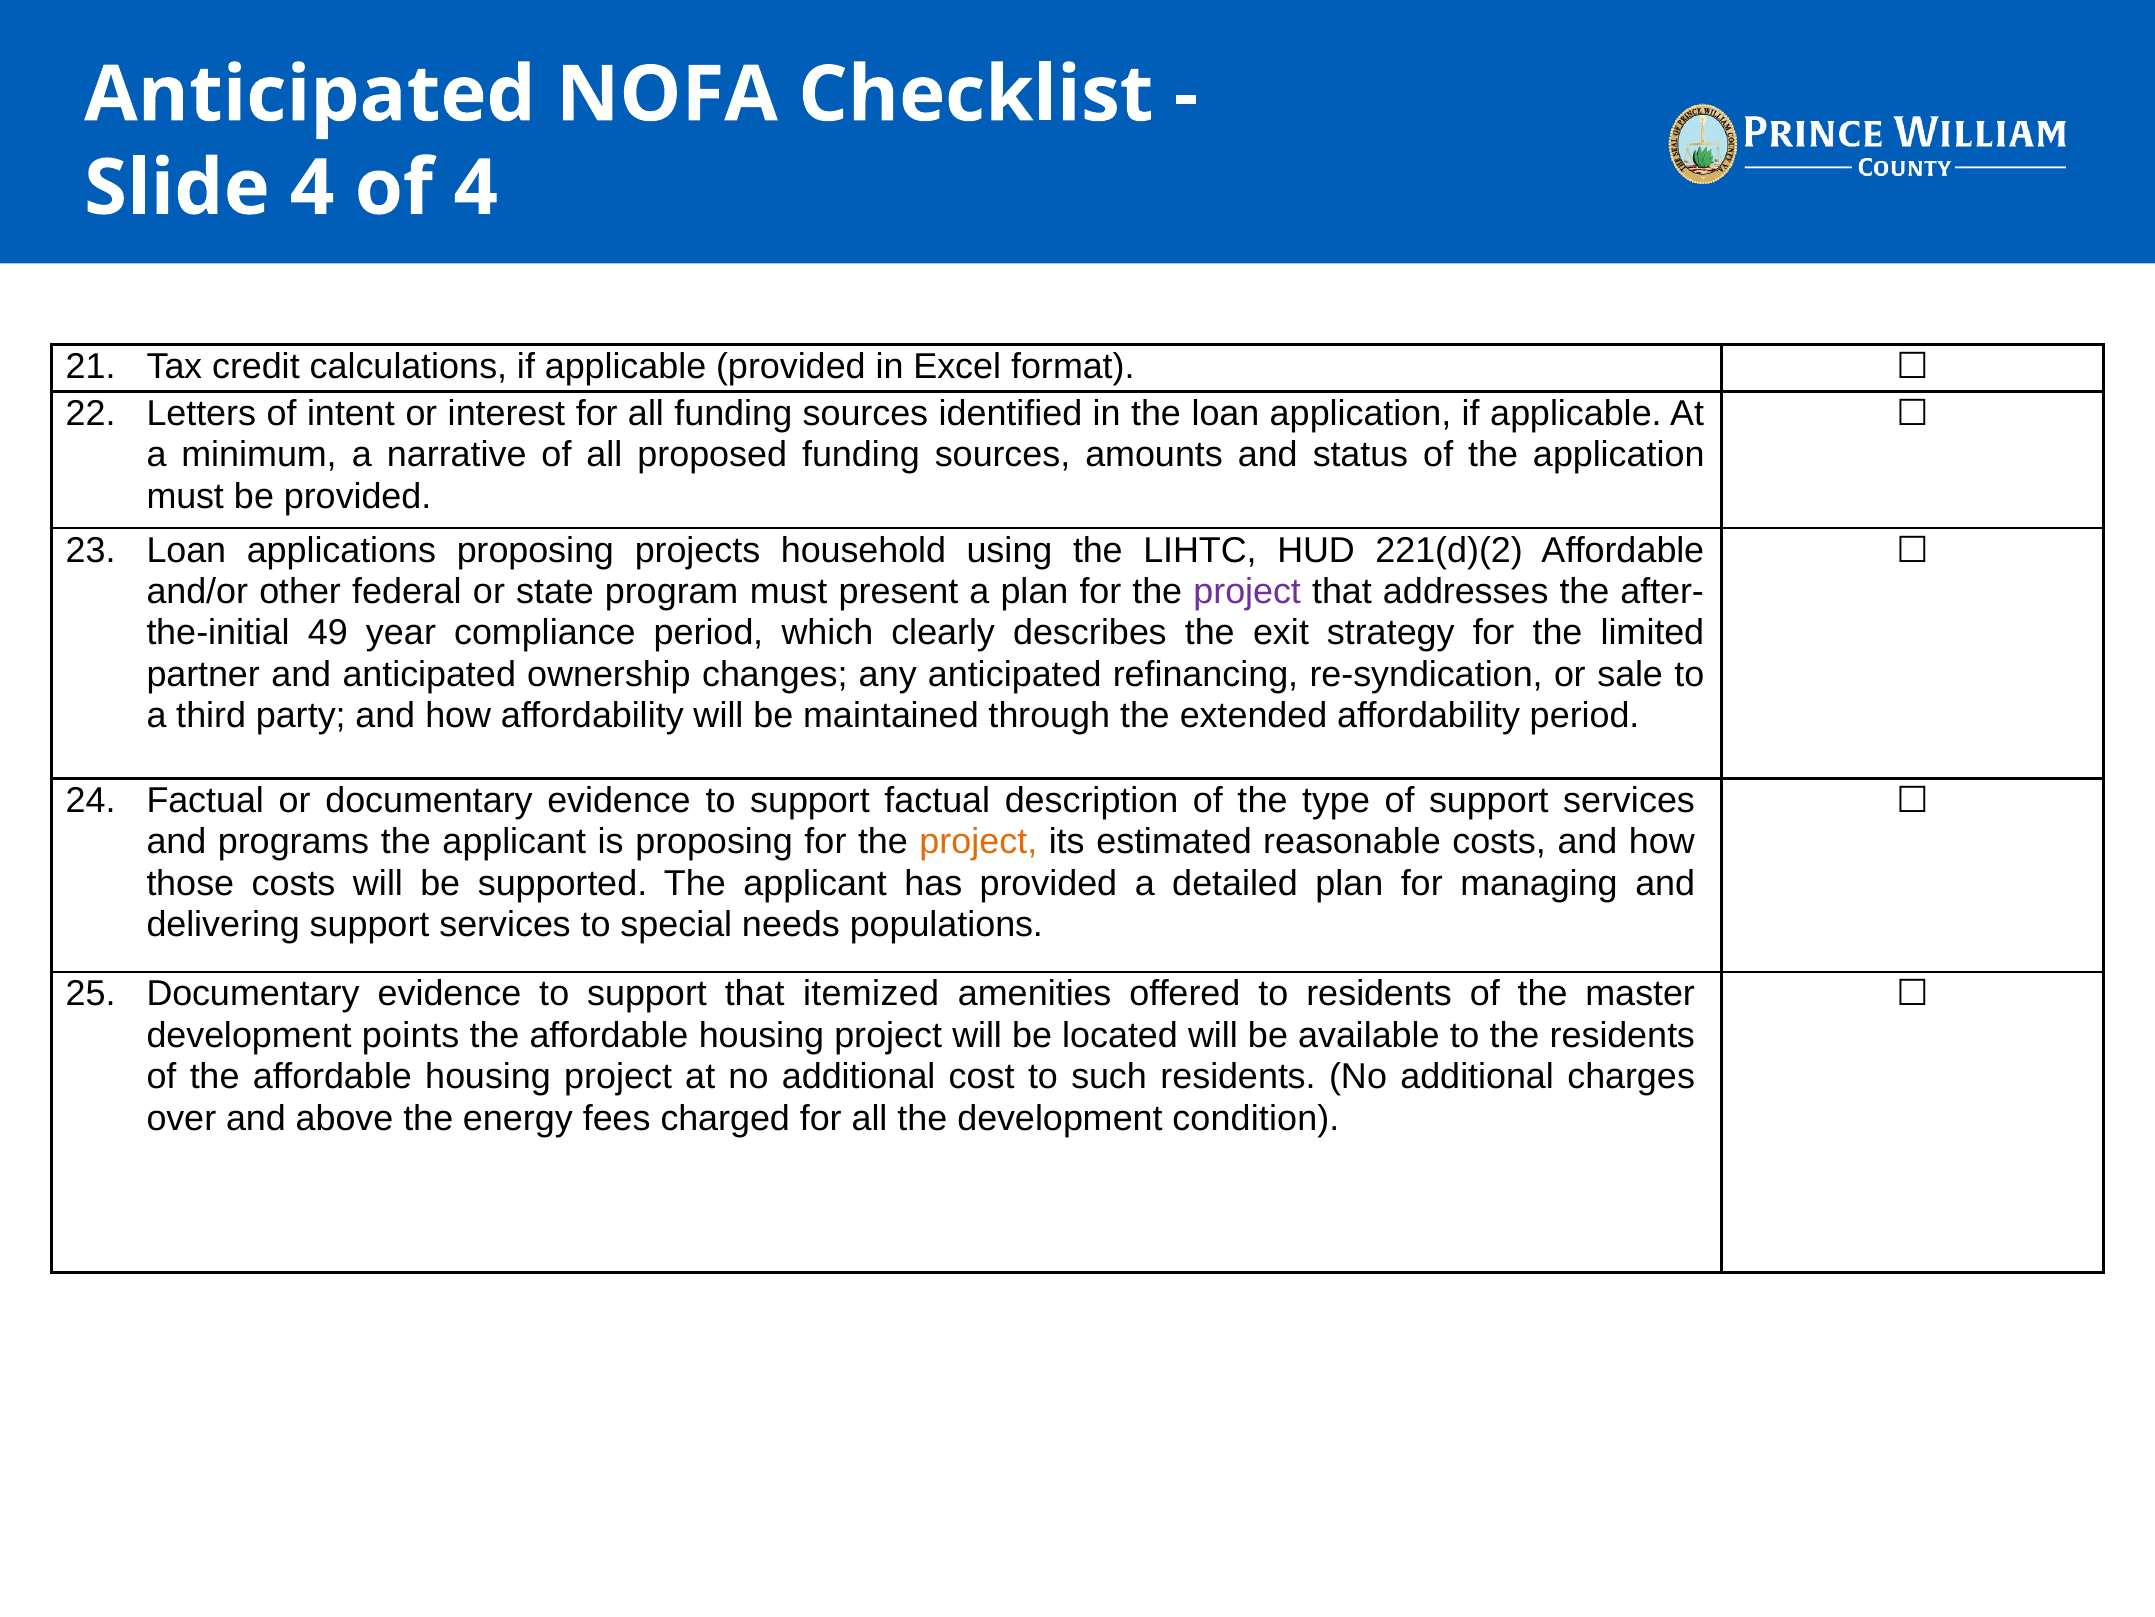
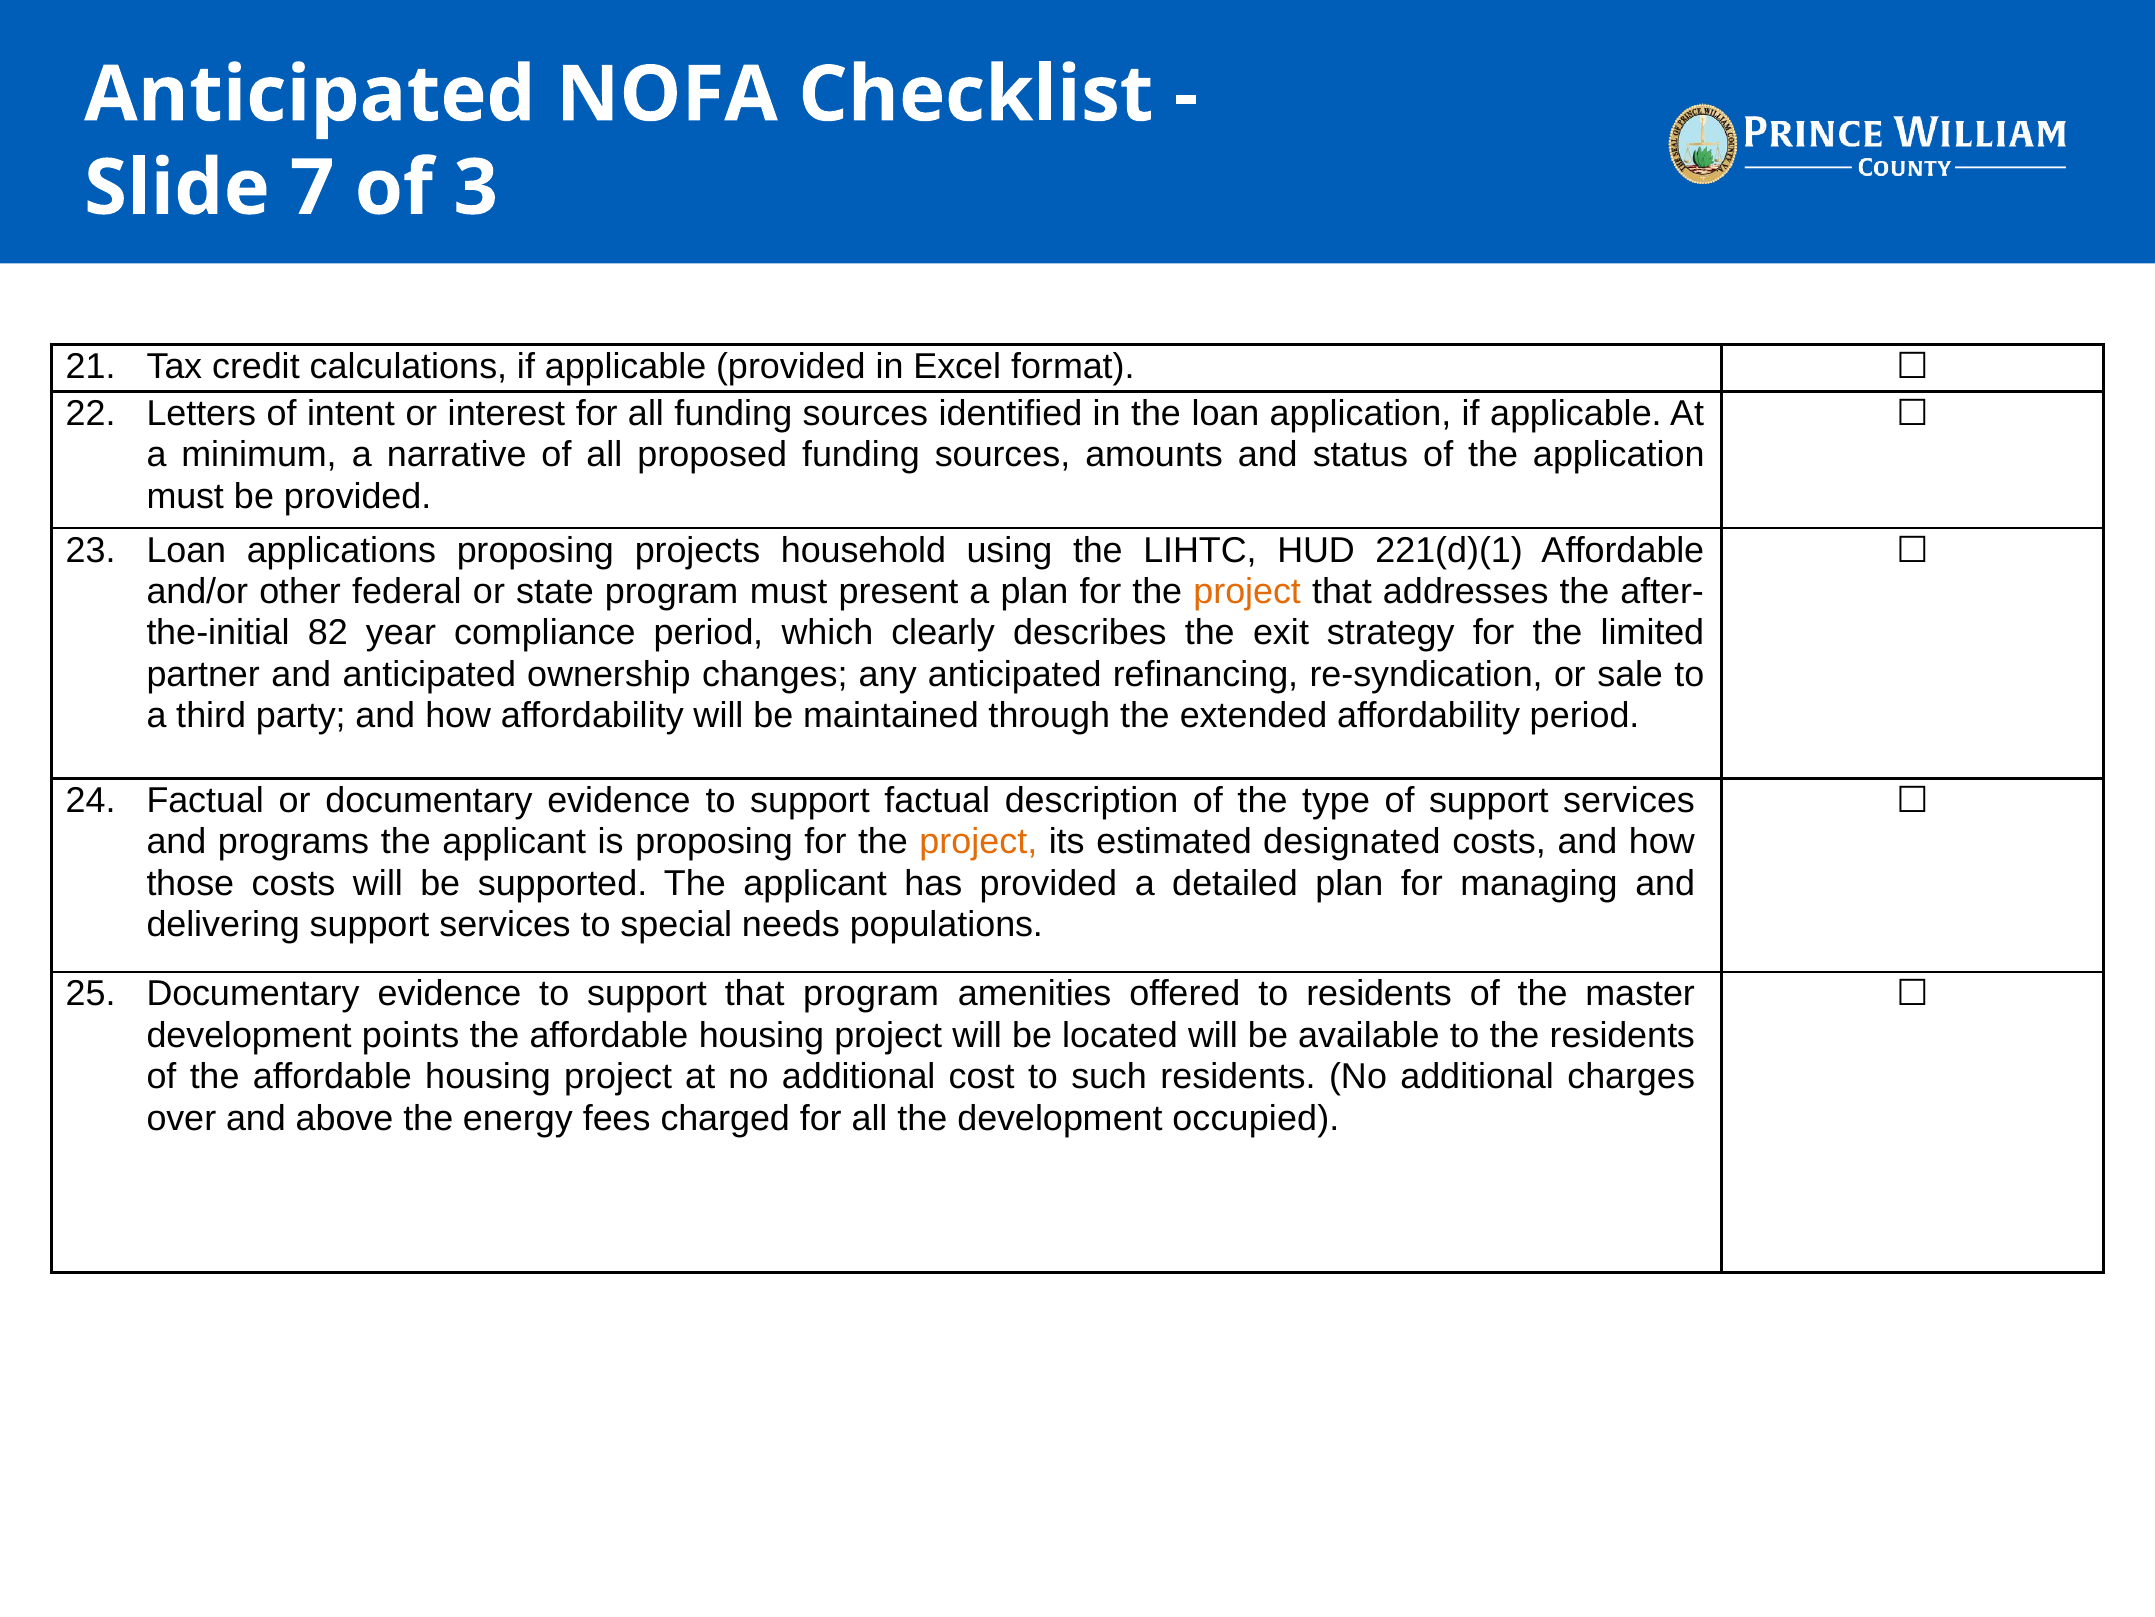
Slide 4: 4 -> 7
of 4: 4 -> 3
221(d)(2: 221(d)(2 -> 221(d)(1
project at (1247, 591) colour: purple -> orange
49: 49 -> 82
reasonable: reasonable -> designated
that itemized: itemized -> program
condition: condition -> occupied
